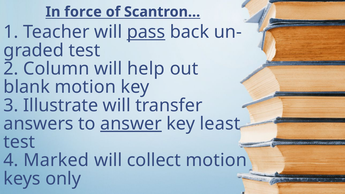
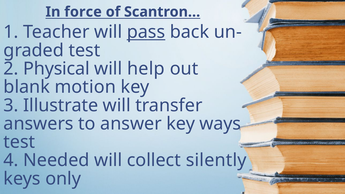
Column: Column -> Physical
answer underline: present -> none
least: least -> ways
Marked: Marked -> Needed
collect motion: motion -> silently
